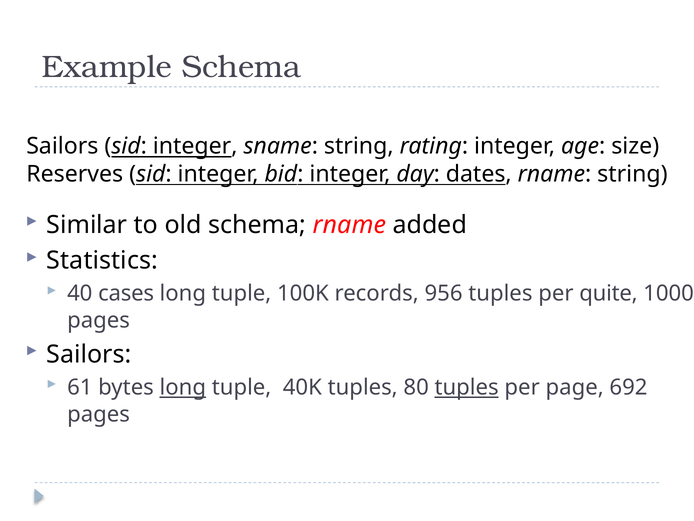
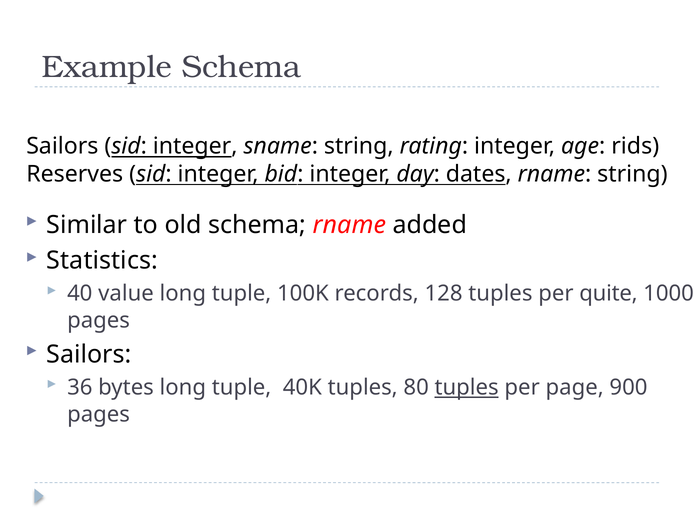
size: size -> rids
cases: cases -> value
956: 956 -> 128
61: 61 -> 36
long at (183, 387) underline: present -> none
692: 692 -> 900
